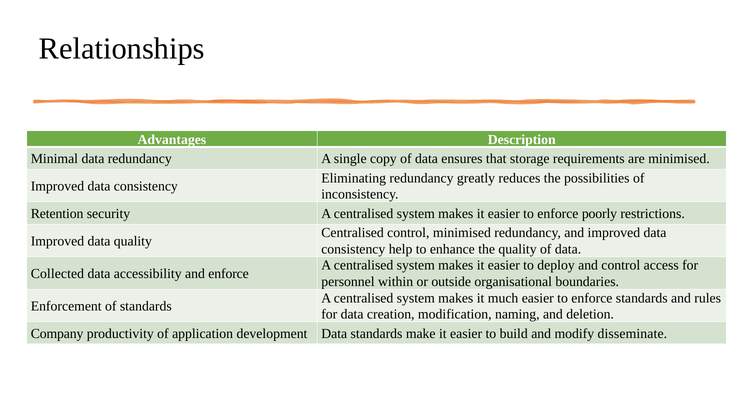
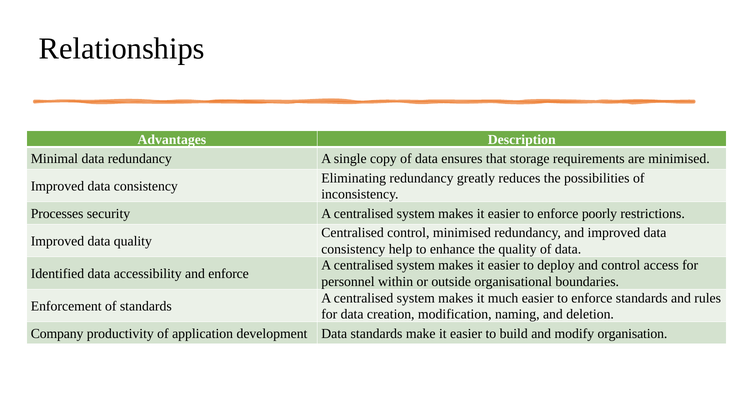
Retention: Retention -> Processes
Collected: Collected -> Identified
disseminate: disseminate -> organisation
